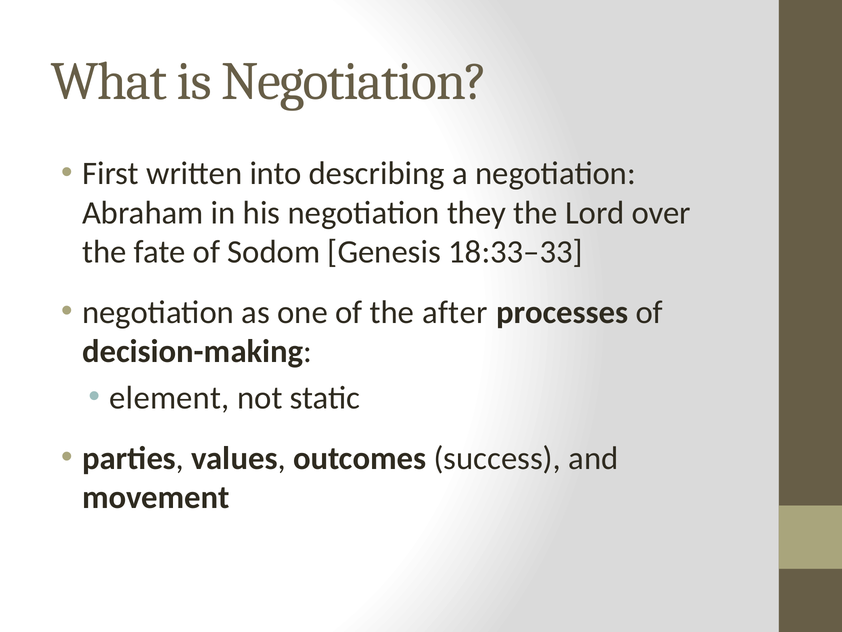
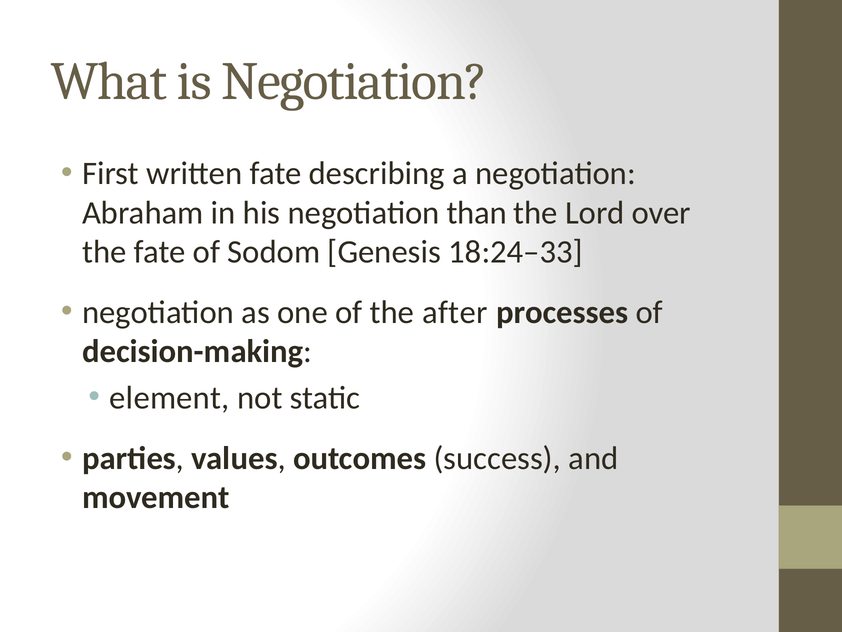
written into: into -> fate
they: they -> than
18:33–33: 18:33–33 -> 18:24–33
